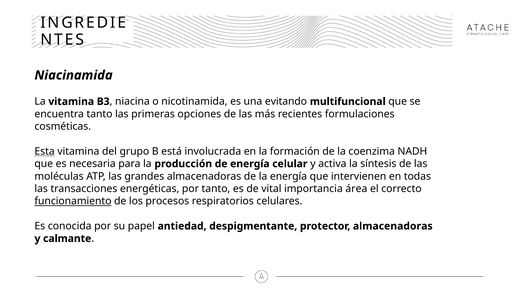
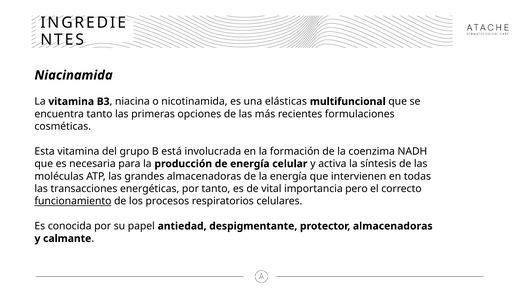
evitando: evitando -> elásticas
Esta underline: present -> none
área: área -> pero
